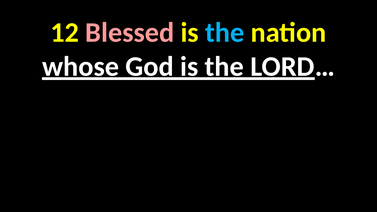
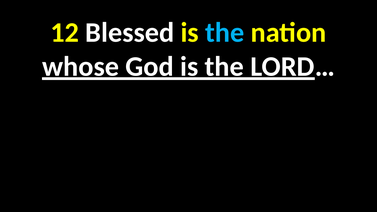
Blessed colour: pink -> white
